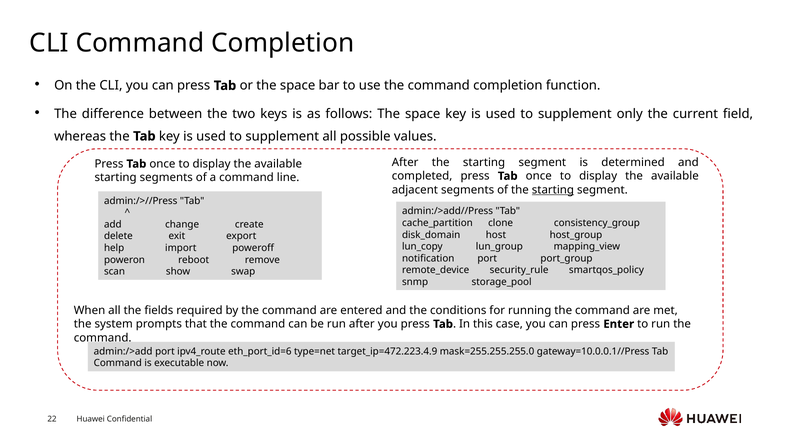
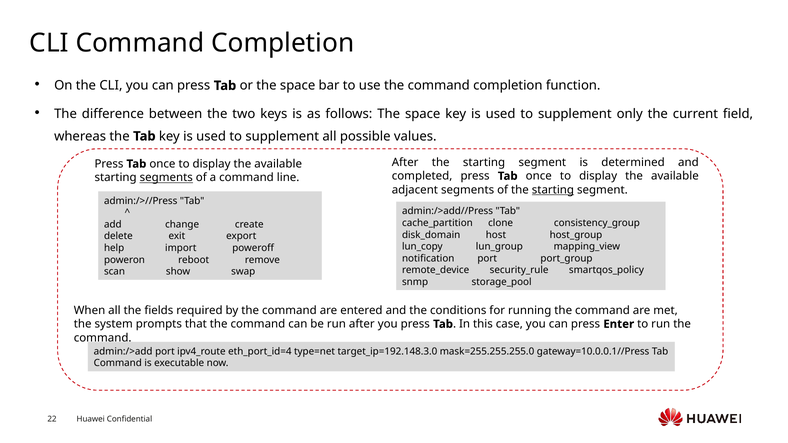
segments at (166, 178) underline: none -> present
eth_port_id=6: eth_port_id=6 -> eth_port_id=4
target_ip=472.223.4.9: target_ip=472.223.4.9 -> target_ip=192.148.3.0
